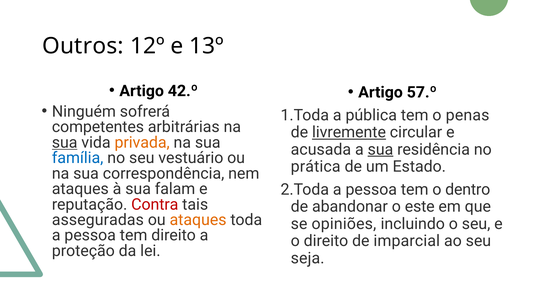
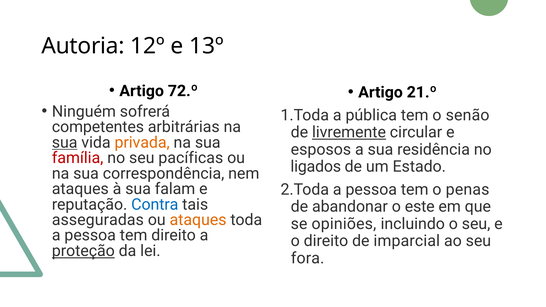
Outros: Outros -> Autoria
42.º: 42.º -> 72.º
57.º: 57.º -> 21.º
penas: penas -> senão
acusada: acusada -> esposos
sua at (380, 149) underline: present -> none
família colour: blue -> red
vestuário: vestuário -> pacíficas
prática: prática -> ligados
dentro: dentro -> penas
Contra colour: red -> blue
proteção underline: none -> present
seja: seja -> fora
